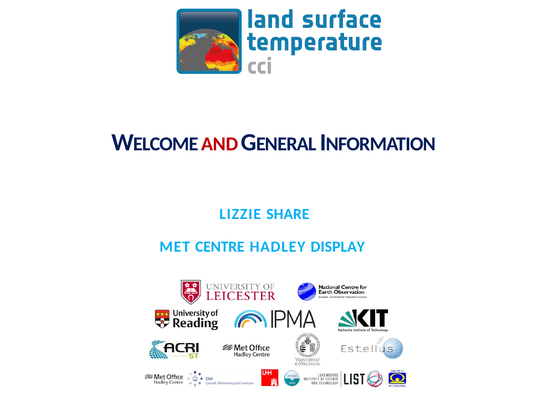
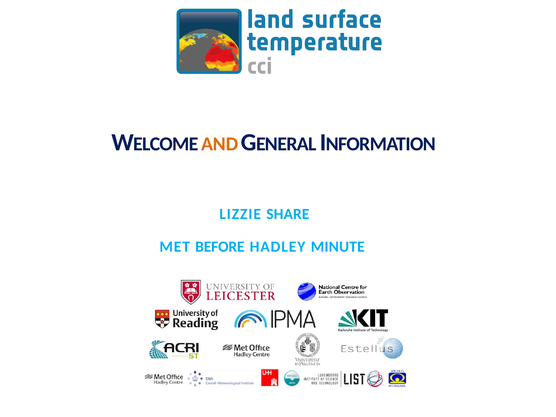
AND colour: red -> orange
CENTRE: CENTRE -> BEFORE
DISPLAY: DISPLAY -> MINUTE
